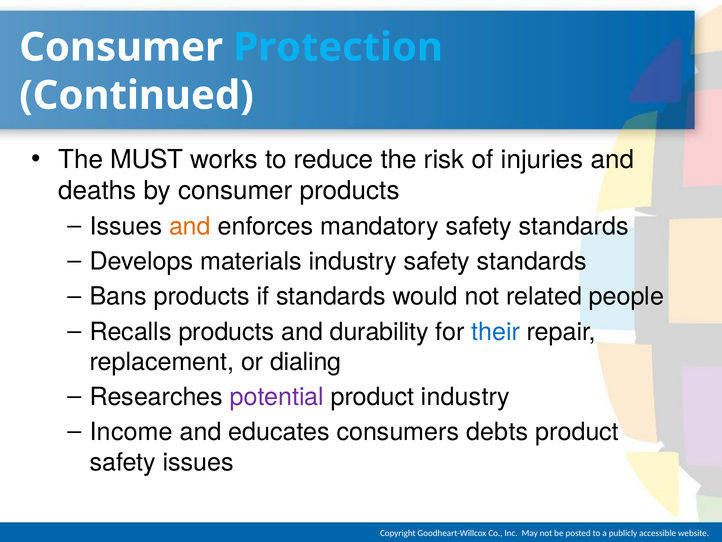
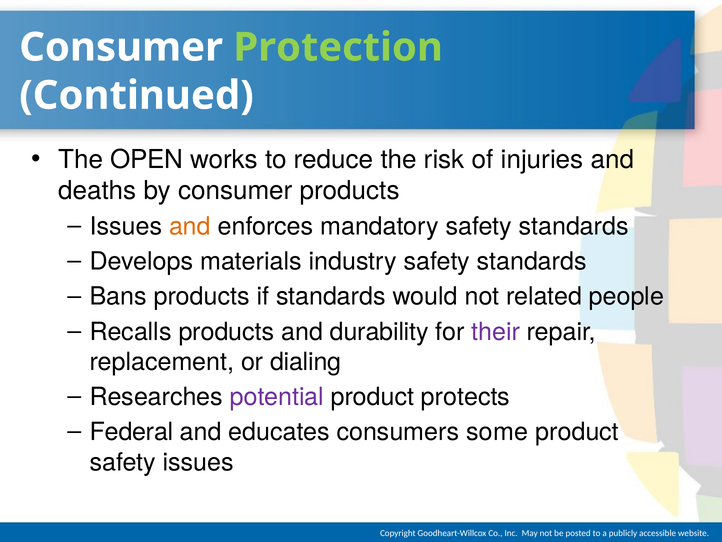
Protection colour: light blue -> light green
MUST: MUST -> OPEN
their colour: blue -> purple
product industry: industry -> protects
Income: Income -> Federal
debts: debts -> some
